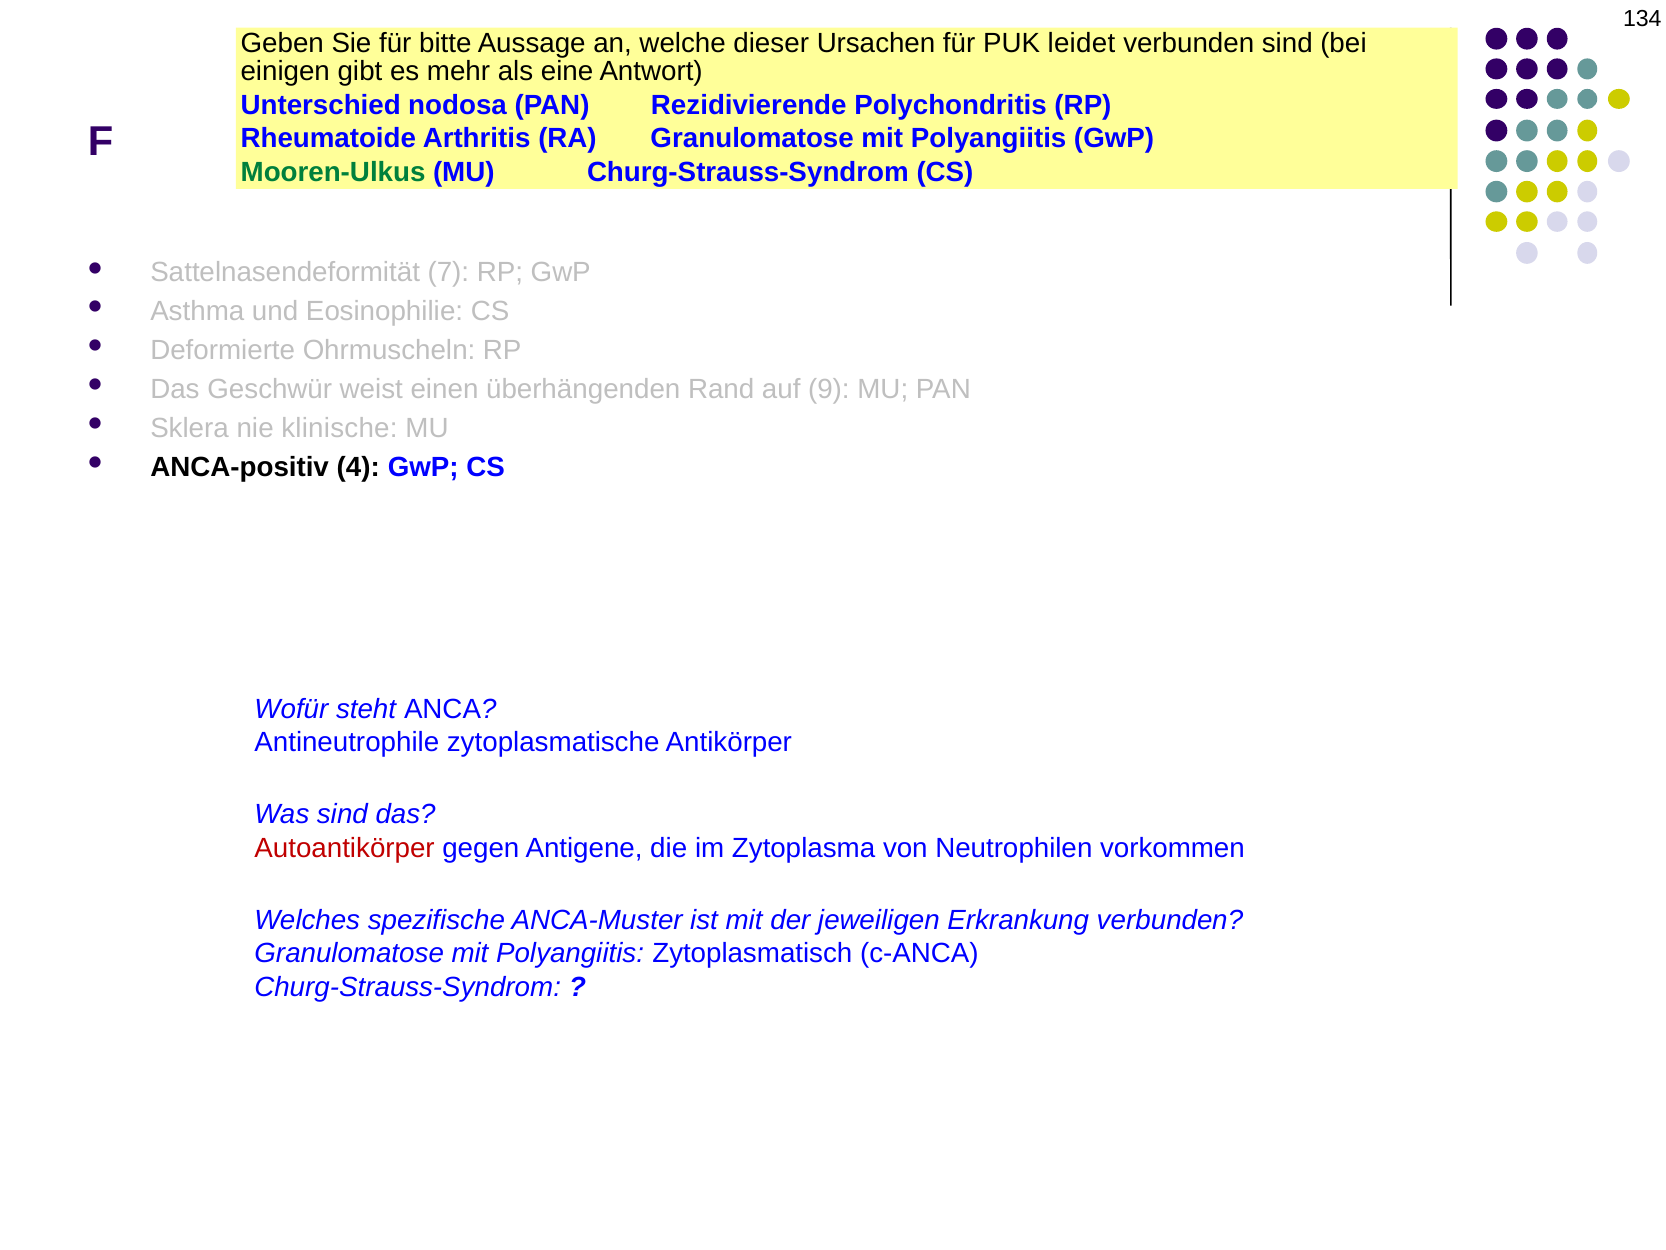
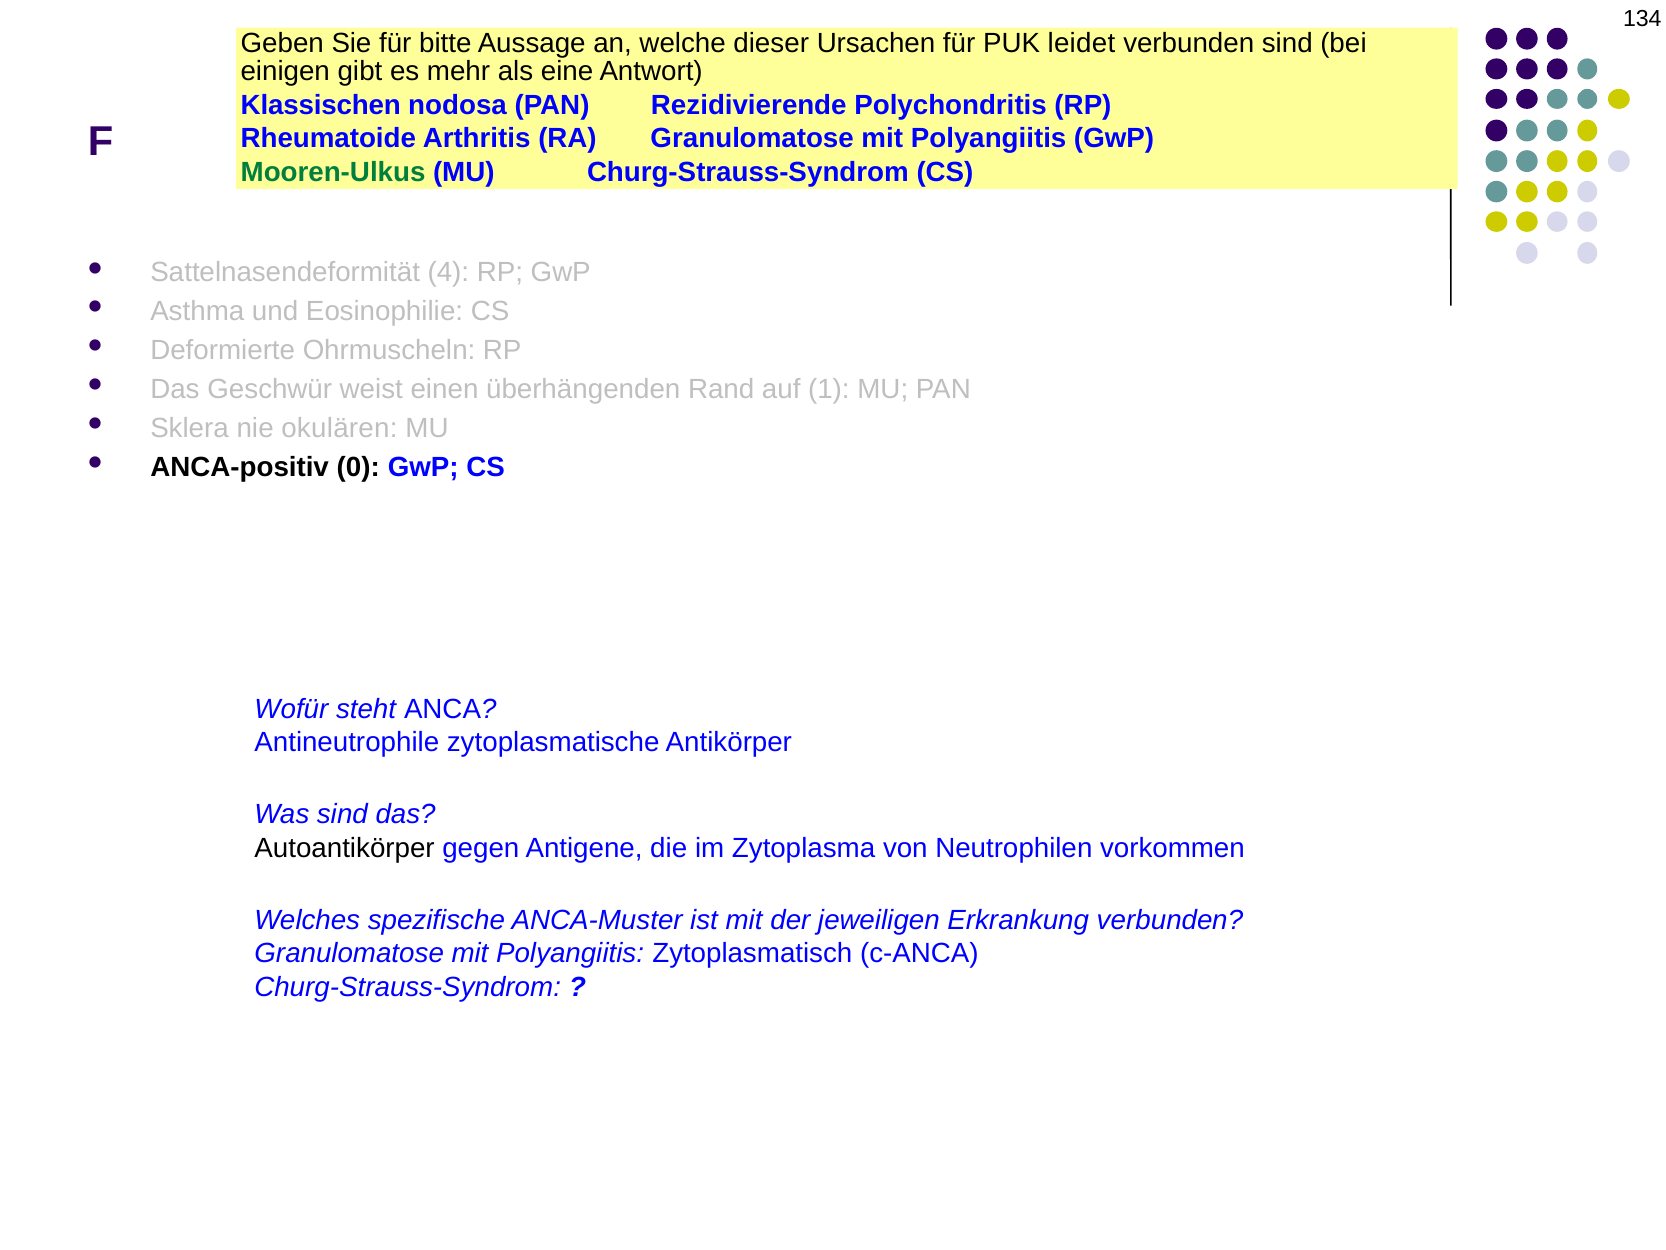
Unterschied: Unterschied -> Klassischen
7: 7 -> 4
9: 9 -> 1
klinische: klinische -> okulären
4: 4 -> 0
Autoantikörper colour: red -> black
